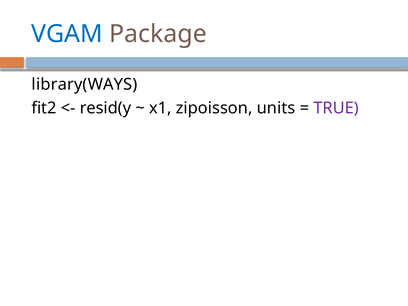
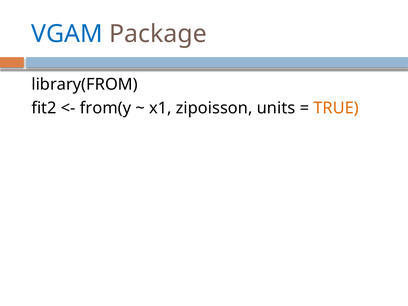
library(WAYS: library(WAYS -> library(FROM
resid(y: resid(y -> from(y
TRUE colour: purple -> orange
